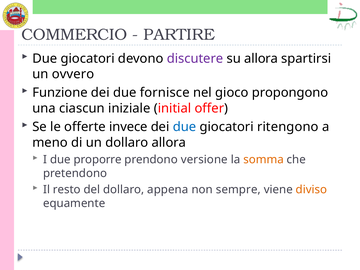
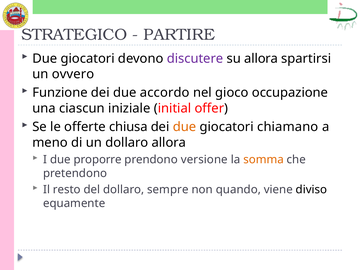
COMMERCIO: COMMERCIO -> STRATEGICO
fornisce: fornisce -> accordo
propongono: propongono -> occupazione
invece: invece -> chiusa
due at (185, 127) colour: blue -> orange
ritengono: ritengono -> chiamano
appena: appena -> sempre
sempre: sempre -> quando
diviso colour: orange -> black
